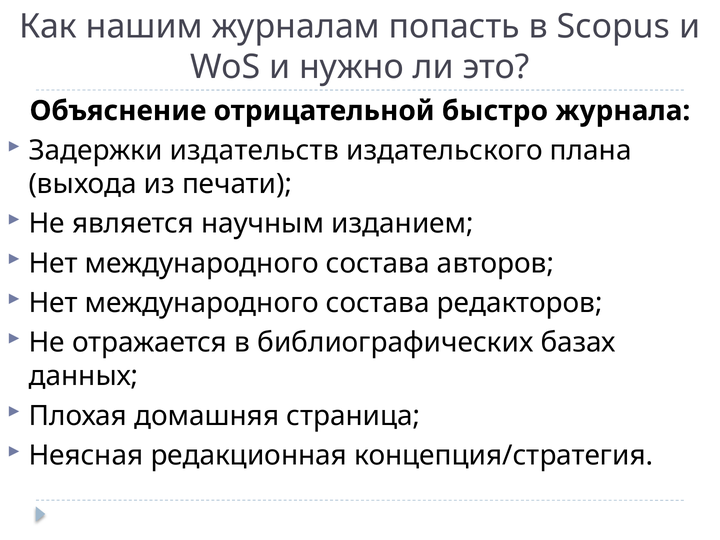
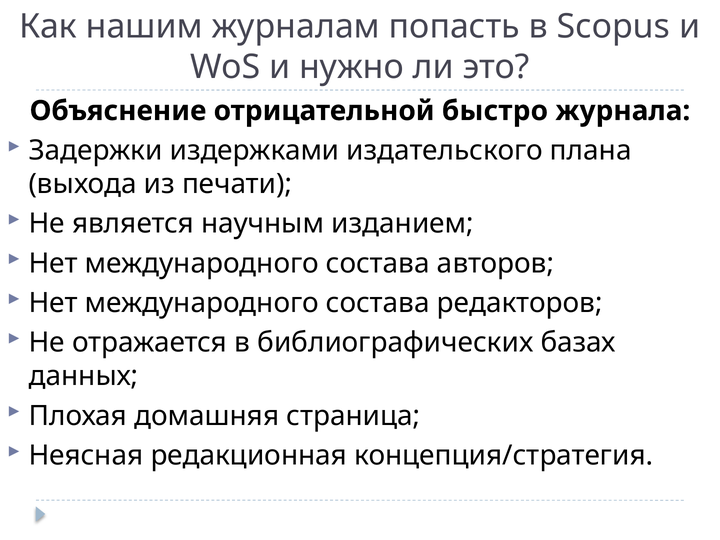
издательств: издательств -> издержками
